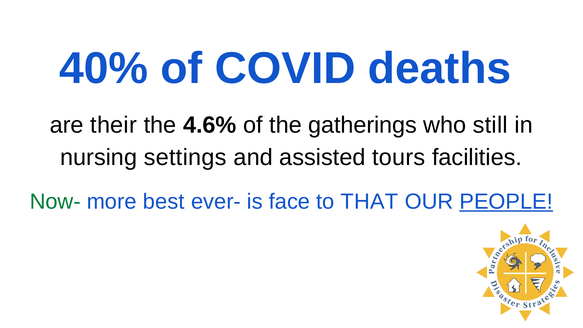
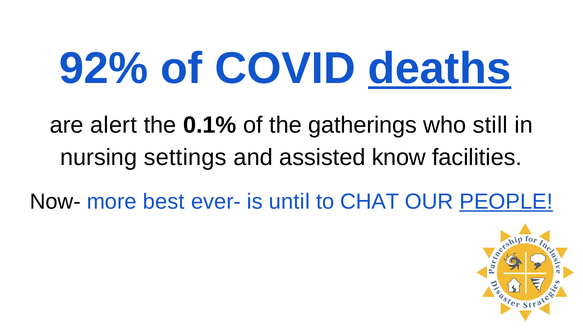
40%: 40% -> 92%
deaths underline: none -> present
their: their -> alert
4.6%: 4.6% -> 0.1%
tours: tours -> know
Now- colour: green -> black
face: face -> until
THAT: THAT -> CHAT
